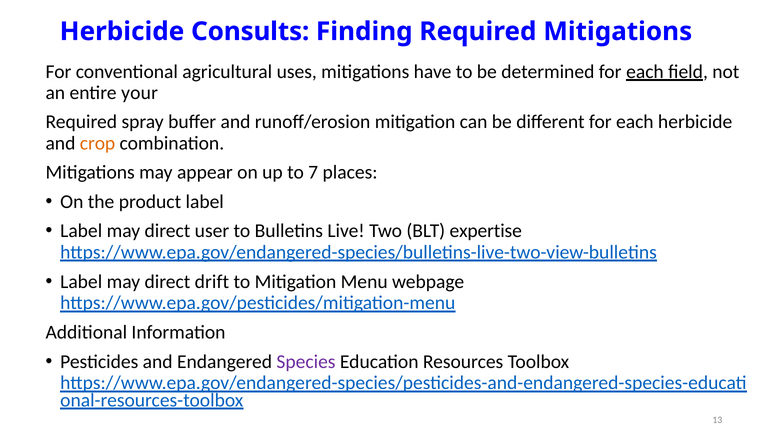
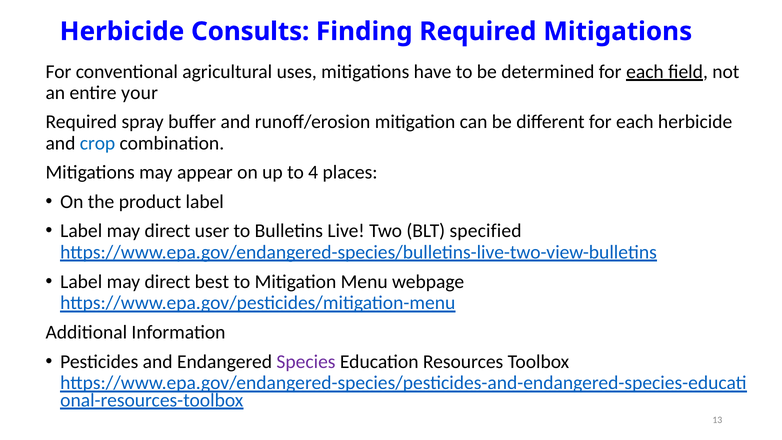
crop colour: orange -> blue
7: 7 -> 4
expertise: expertise -> specified
drift: drift -> best
